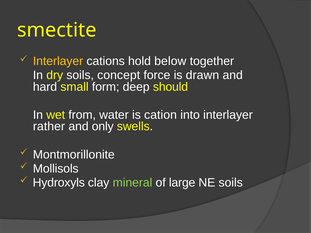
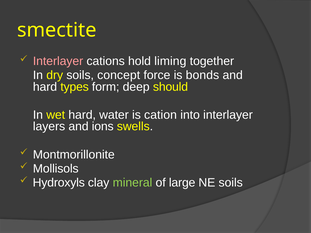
Interlayer at (58, 61) colour: yellow -> pink
below: below -> liming
drawn: drawn -> bonds
small: small -> types
wet from: from -> hard
rather: rather -> layers
only: only -> ions
